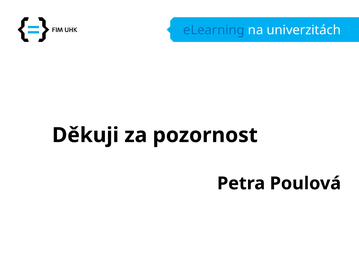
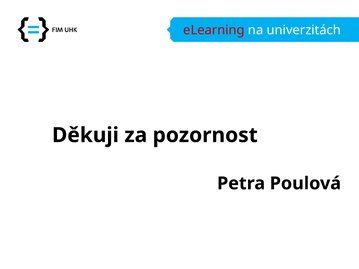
eLearning colour: blue -> red
